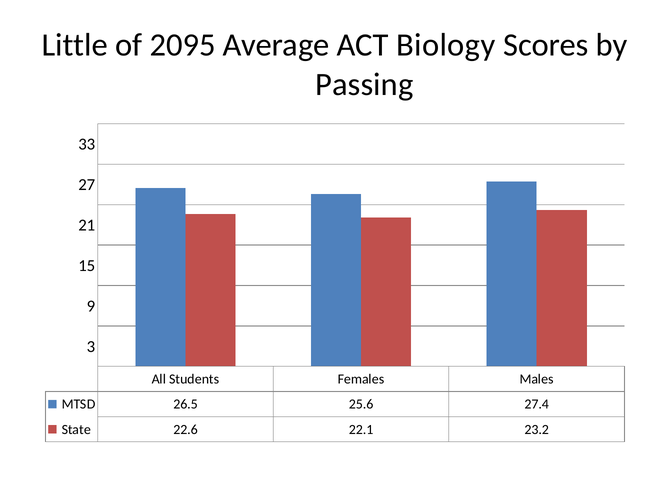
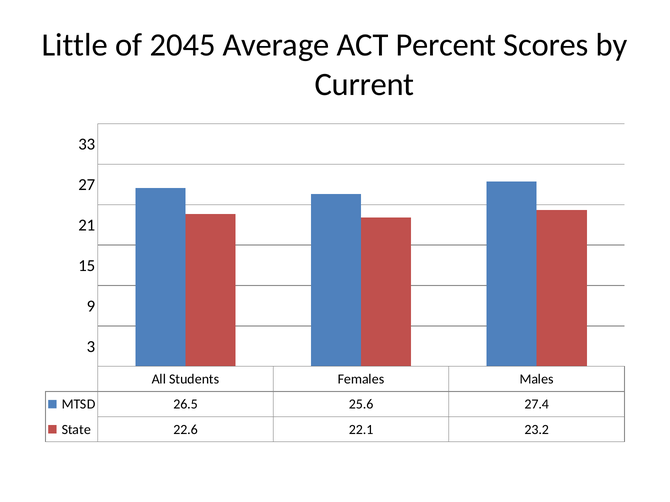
2095: 2095 -> 2045
Biology: Biology -> Percent
Passing: Passing -> Current
